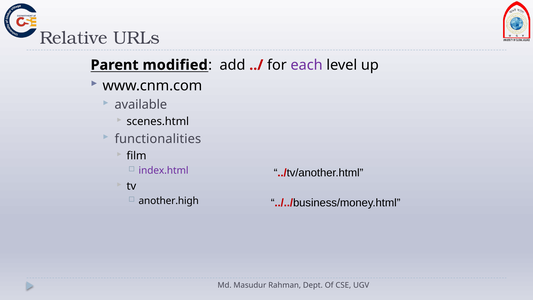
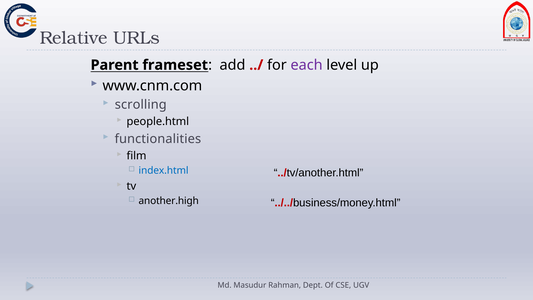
modified: modified -> frameset
available: available -> scrolling
scenes.html: scenes.html -> people.html
index.html colour: purple -> blue
